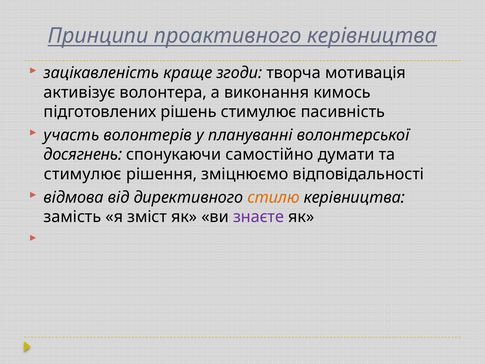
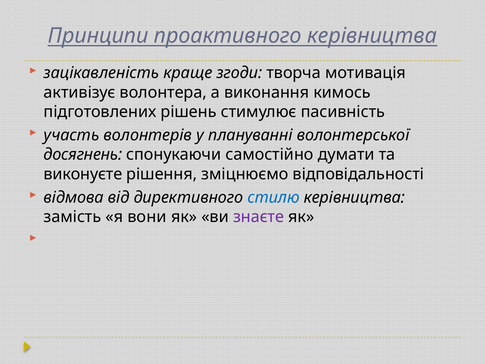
стимулює at (83, 174): стимулює -> виконуєте
стилю colour: orange -> blue
зміст: зміст -> вони
